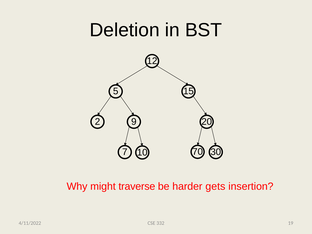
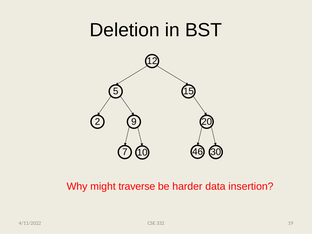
70: 70 -> 46
gets: gets -> data
